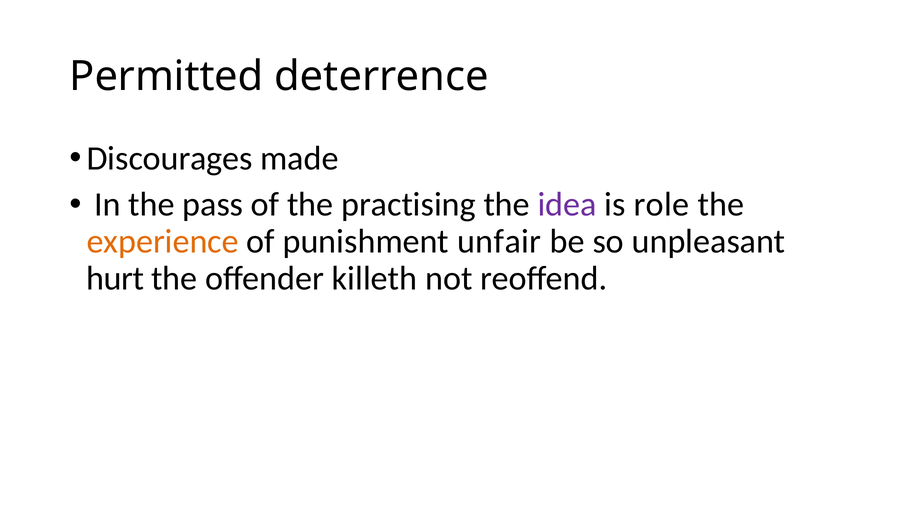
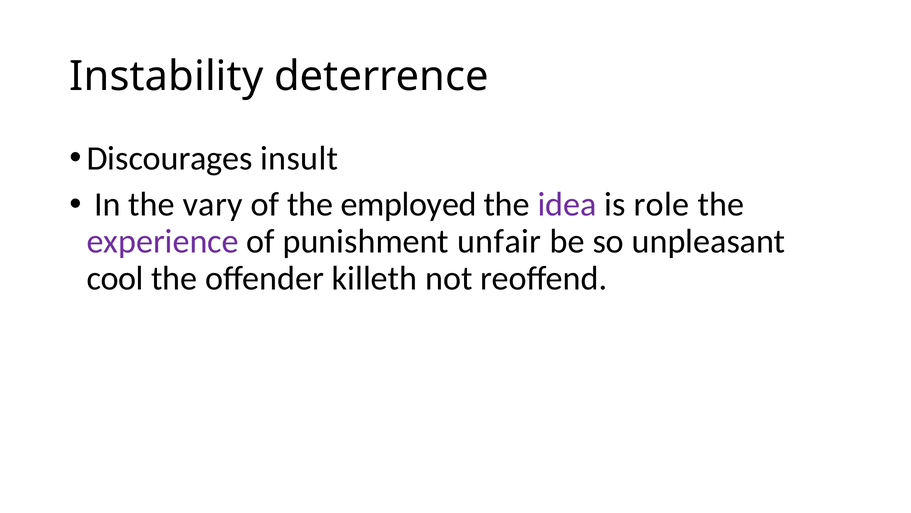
Permitted: Permitted -> Instability
made: made -> insult
pass: pass -> vary
practising: practising -> employed
experience colour: orange -> purple
hurt: hurt -> cool
